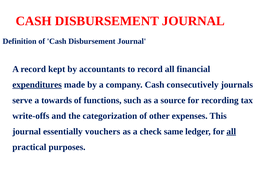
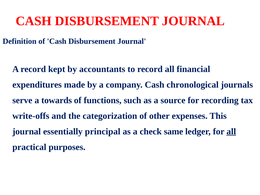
expenditures underline: present -> none
consecutively: consecutively -> chronological
vouchers: vouchers -> principal
